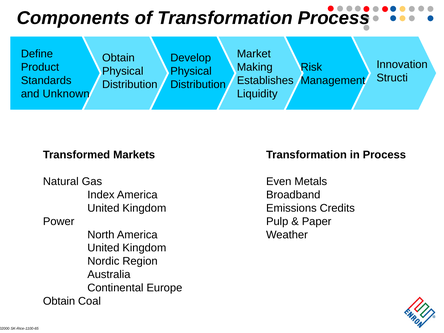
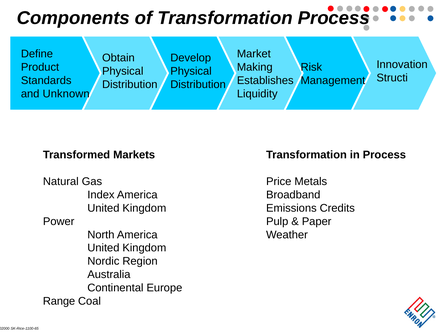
Even: Even -> Price
Obtain at (59, 301): Obtain -> Range
